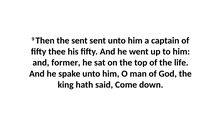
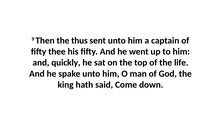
the sent: sent -> thus
former: former -> quickly
